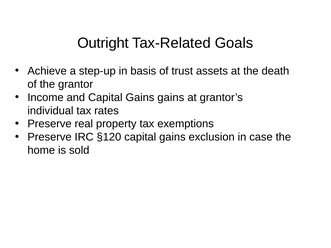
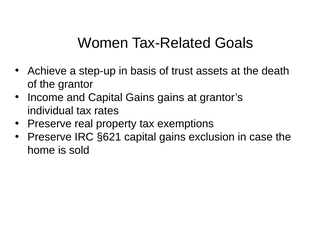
Outright: Outright -> Women
§120: §120 -> §621
